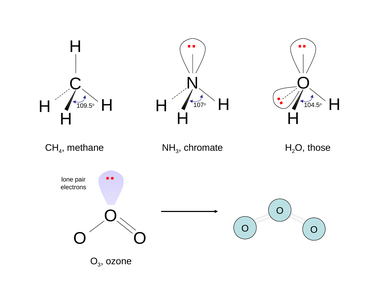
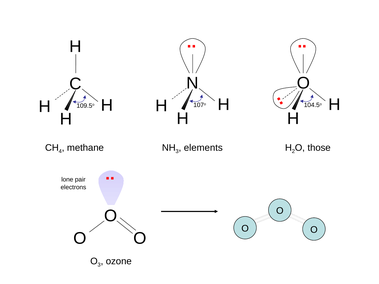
chromate: chromate -> elements
